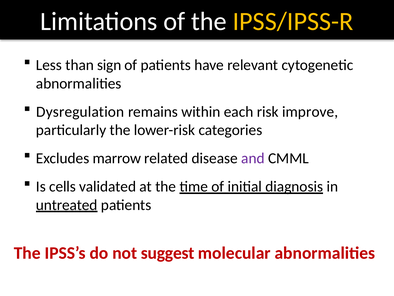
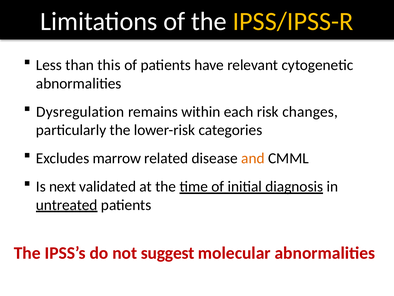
sign: sign -> this
improve: improve -> changes
and colour: purple -> orange
cells: cells -> next
